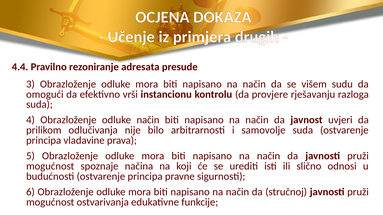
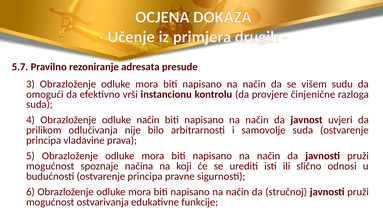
4.4: 4.4 -> 5.7
rješavanju: rješavanju -> činjenične
